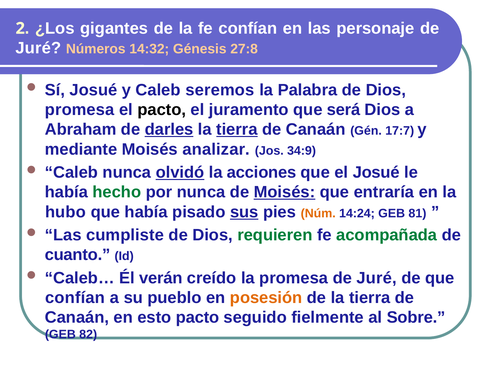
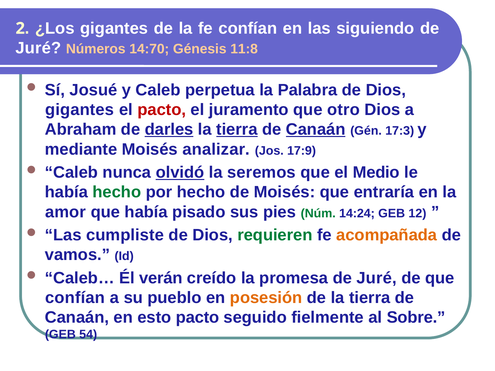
personaje: personaje -> siguiendo
14:32: 14:32 -> 14:70
27:8: 27:8 -> 11:8
seremos: seremos -> perpetua
promesa at (80, 110): promesa -> gigantes
pacto at (162, 110) colour: black -> red
será: será -> otro
Canaán at (316, 130) underline: none -> present
17:7: 17:7 -> 17:3
34:9: 34:9 -> 17:9
acciones: acciones -> seremos
el Josué: Josué -> Medio
por nunca: nunca -> hecho
Moisés at (284, 192) underline: present -> none
hubo: hubo -> amor
sus underline: present -> none
Núm colour: orange -> green
81: 81 -> 12
acompañada colour: green -> orange
cuanto: cuanto -> vamos
82: 82 -> 54
